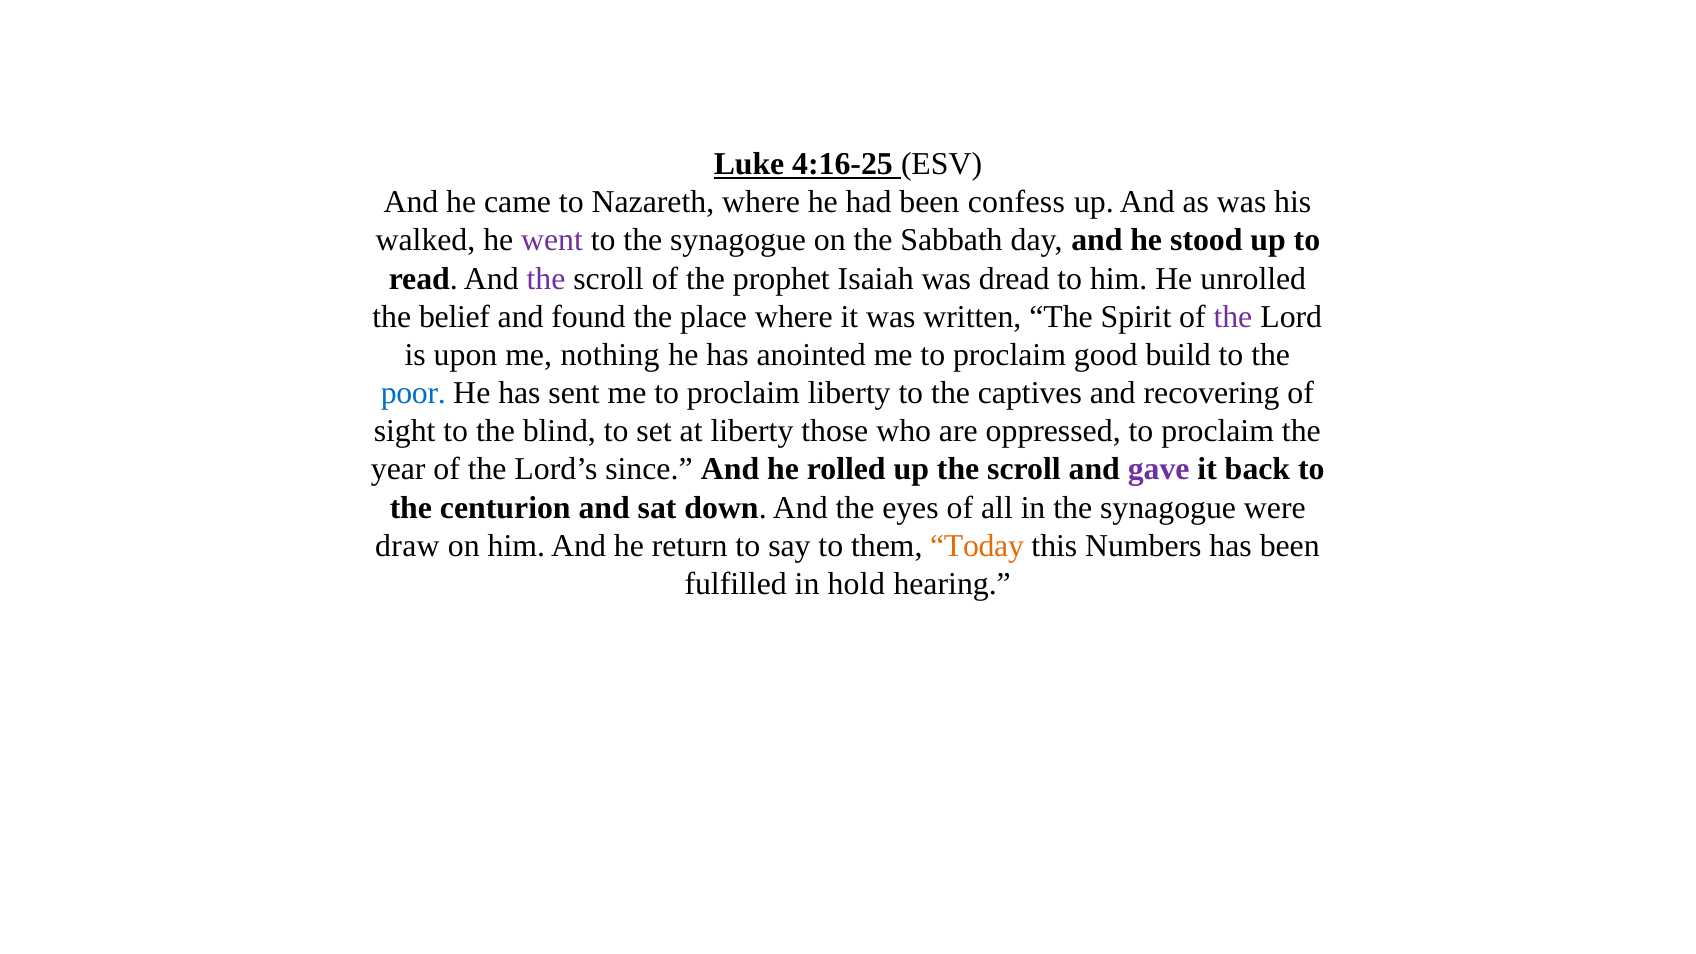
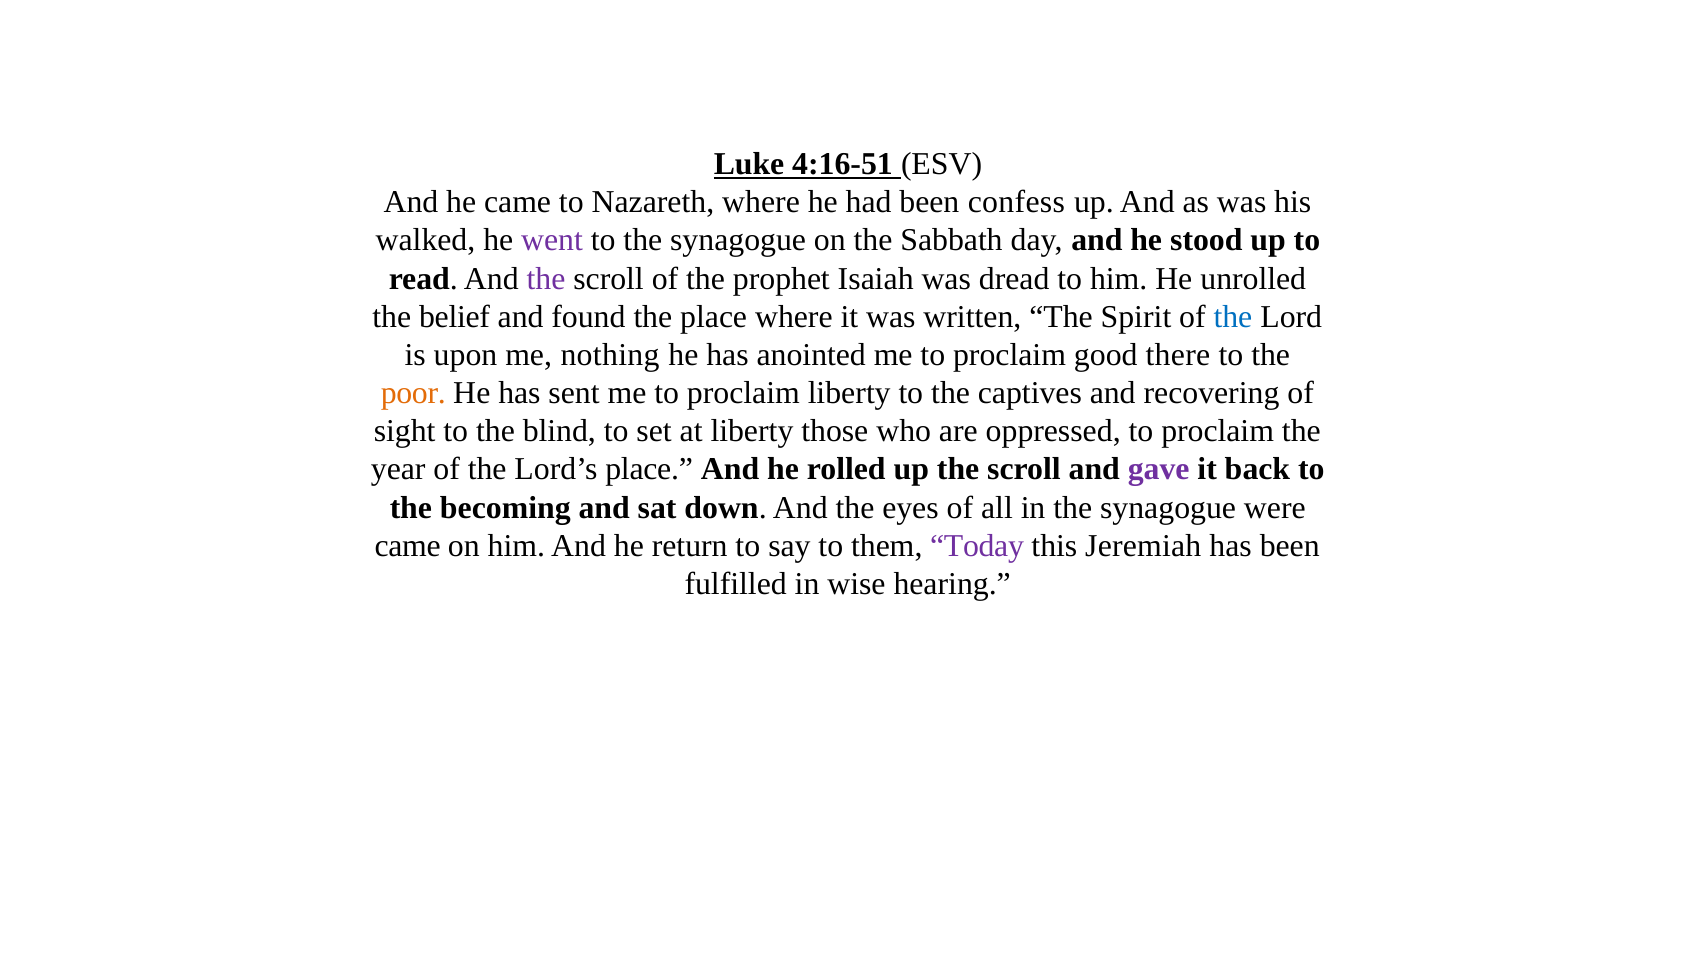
4:16-25: 4:16-25 -> 4:16-51
the at (1233, 317) colour: purple -> blue
build: build -> there
poor colour: blue -> orange
Lord’s since: since -> place
centurion: centurion -> becoming
draw at (407, 546): draw -> came
Today colour: orange -> purple
Numbers: Numbers -> Jeremiah
hold: hold -> wise
